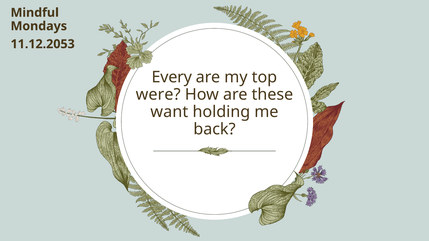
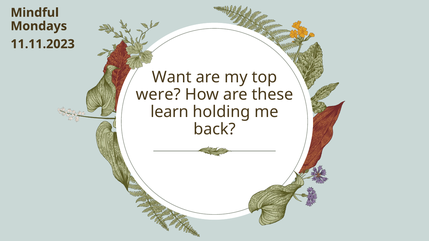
11.12.2053: 11.12.2053 -> 11.11.2023
Every: Every -> Want
want: want -> learn
